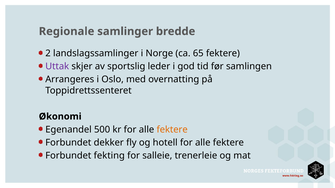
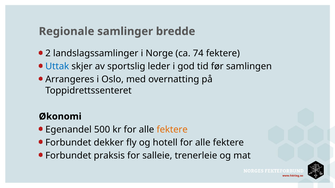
65: 65 -> 74
Uttak colour: purple -> blue
fekting: fekting -> praksis
